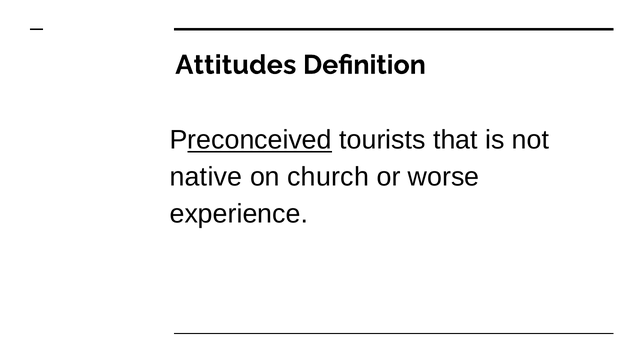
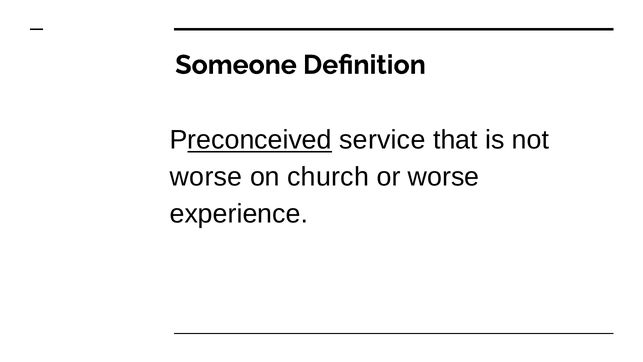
Attitudes: Attitudes -> Someone
tourists: tourists -> service
native at (206, 177): native -> worse
